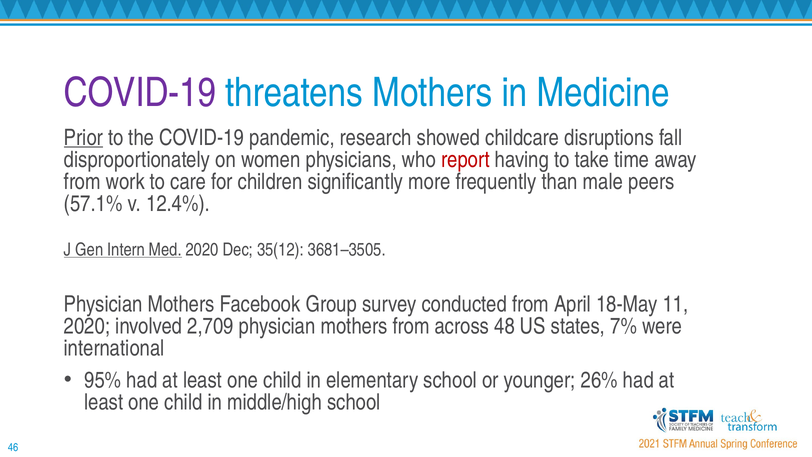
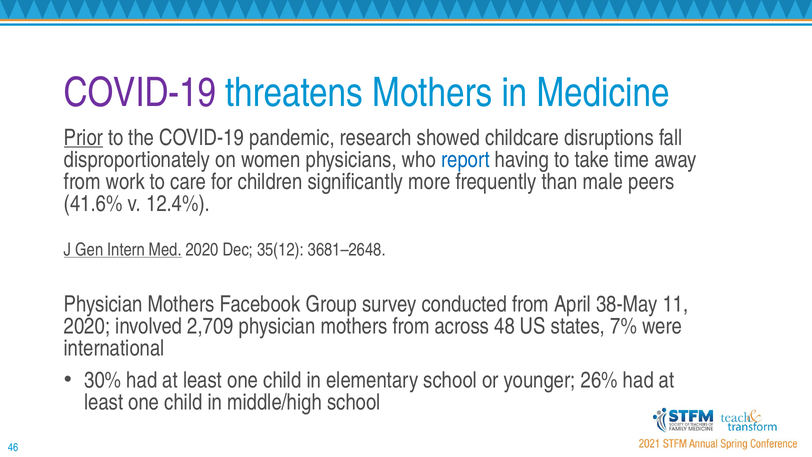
report colour: red -> blue
57.1%: 57.1% -> 41.6%
3681–3505: 3681–3505 -> 3681–2648
18-May: 18-May -> 38-May
95%: 95% -> 30%
